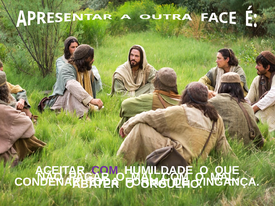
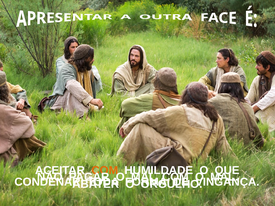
COM at (105, 171) colour: purple -> orange
